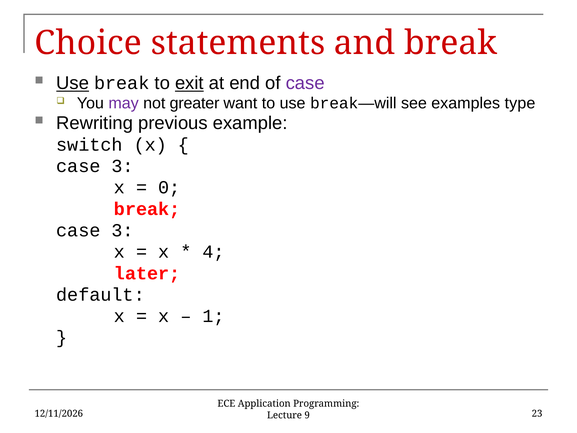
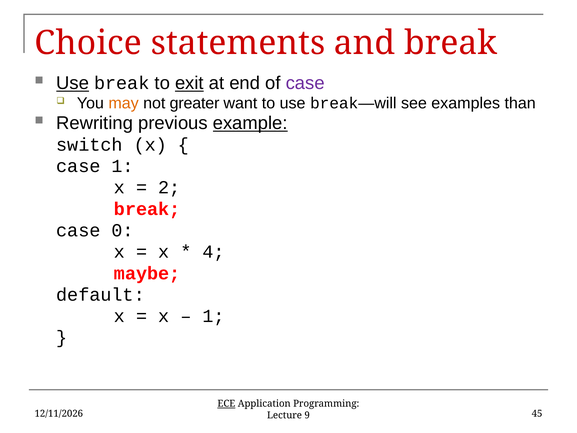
may colour: purple -> orange
type: type -> than
example underline: none -> present
3 at (123, 166): 3 -> 1
0: 0 -> 2
3 at (123, 230): 3 -> 0
later: later -> maybe
ECE underline: none -> present
23: 23 -> 45
